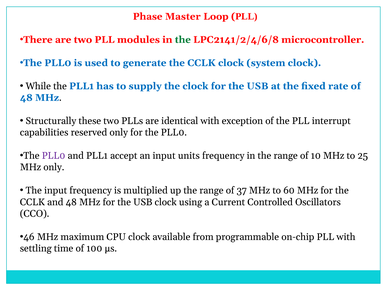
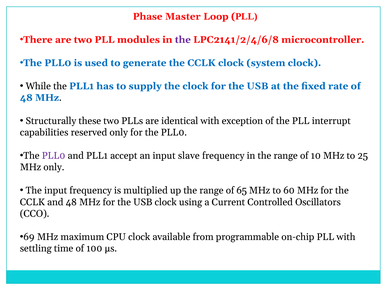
the at (183, 40) colour: green -> purple
units: units -> slave
37: 37 -> 65
46: 46 -> 69
